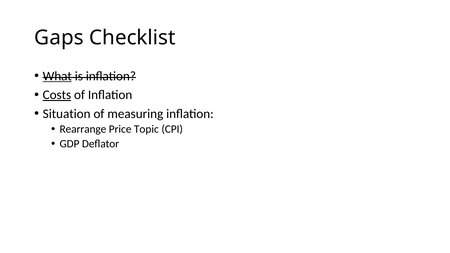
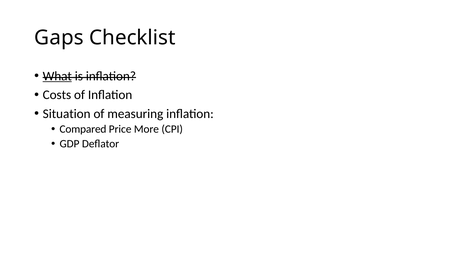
Costs underline: present -> none
Rearrange: Rearrange -> Compared
Topic: Topic -> More
